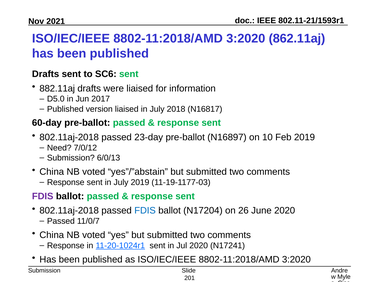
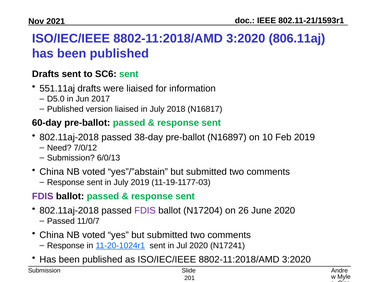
862.11aj: 862.11aj -> 806.11aj
882.11aj: 882.11aj -> 551.11aj
23-day: 23-day -> 38-day
FDIS at (145, 211) colour: blue -> purple
